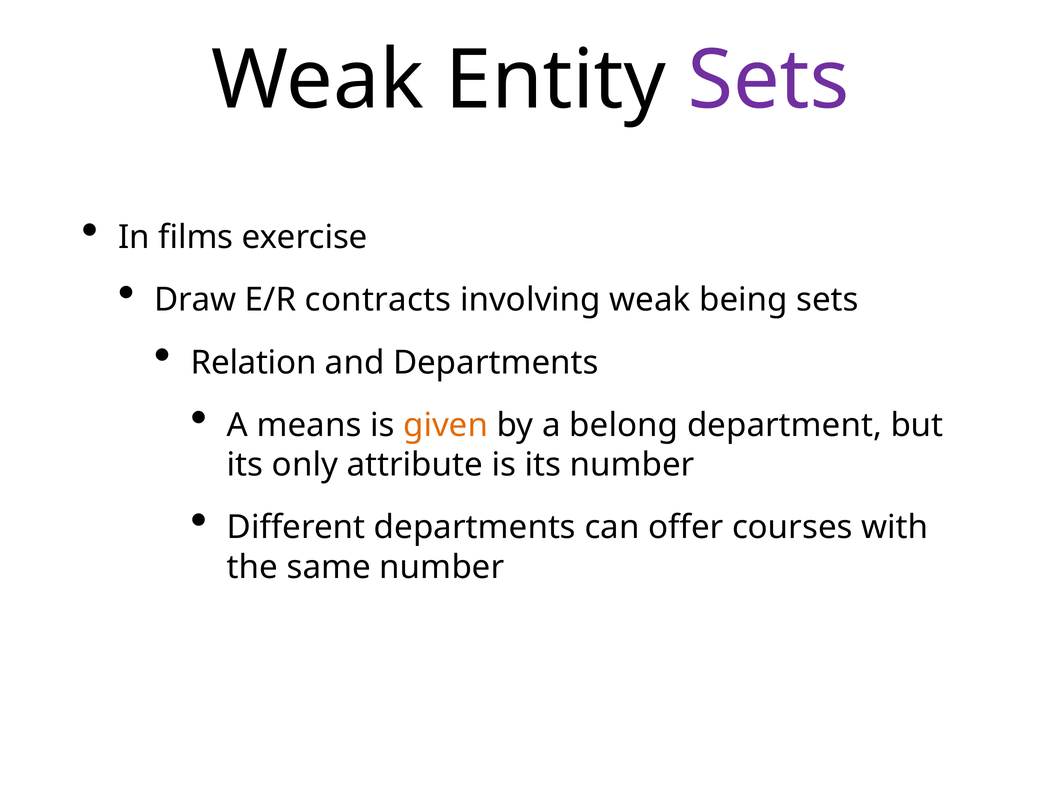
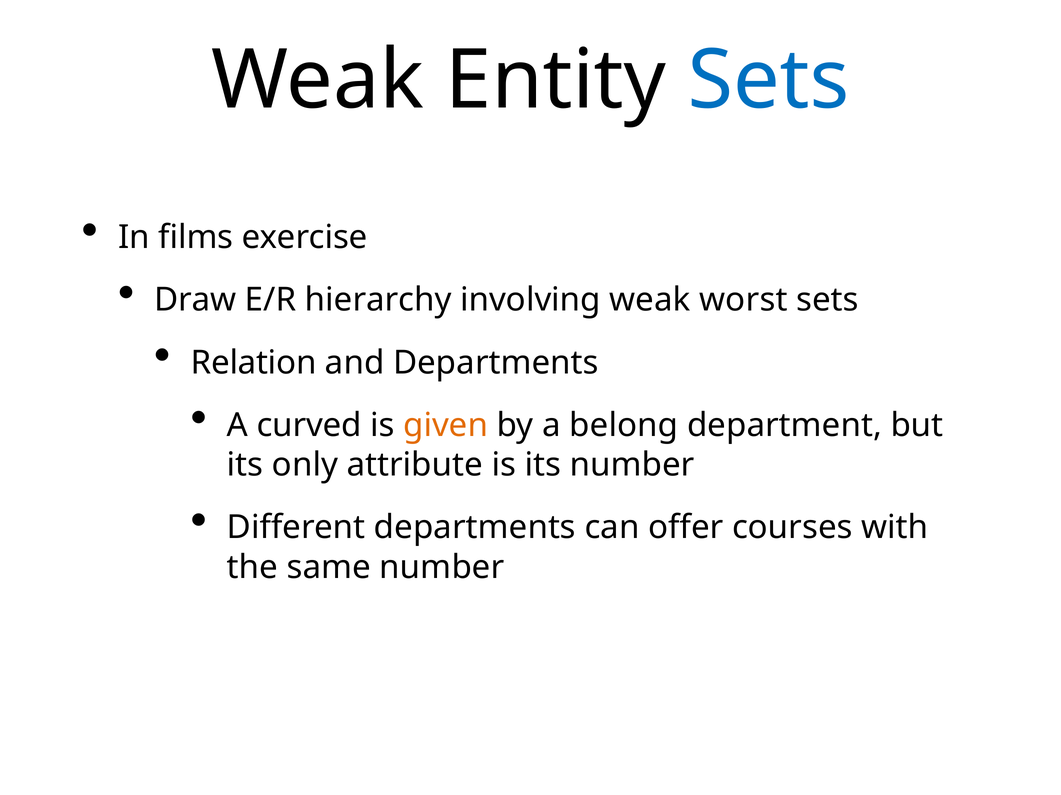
Sets at (769, 80) colour: purple -> blue
contracts: contracts -> hierarchy
being: being -> worst
means: means -> curved
